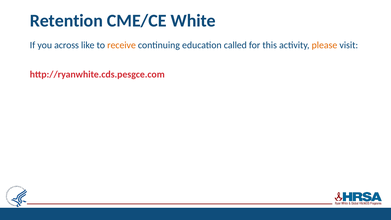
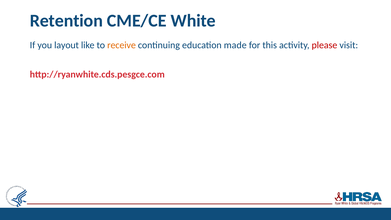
across: across -> layout
called: called -> made
please colour: orange -> red
